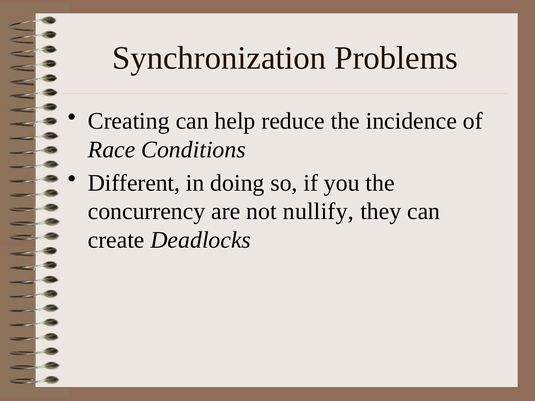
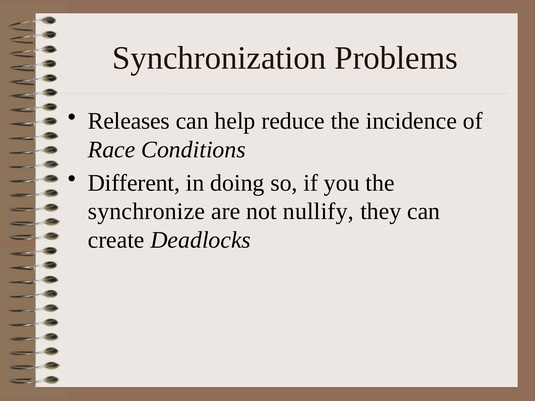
Creating: Creating -> Releases
concurrency: concurrency -> synchronize
